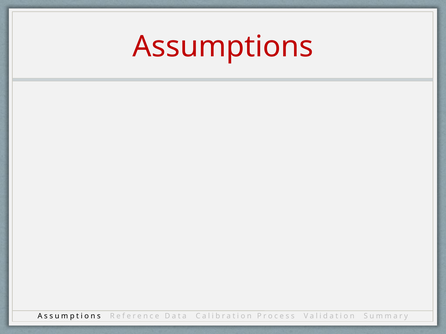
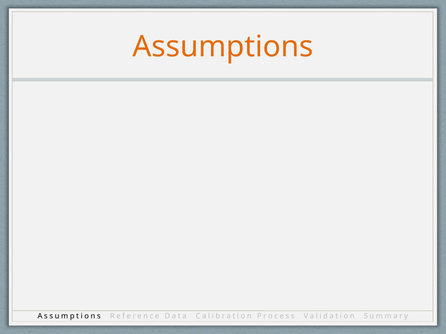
Assumptions at (223, 47) colour: red -> orange
